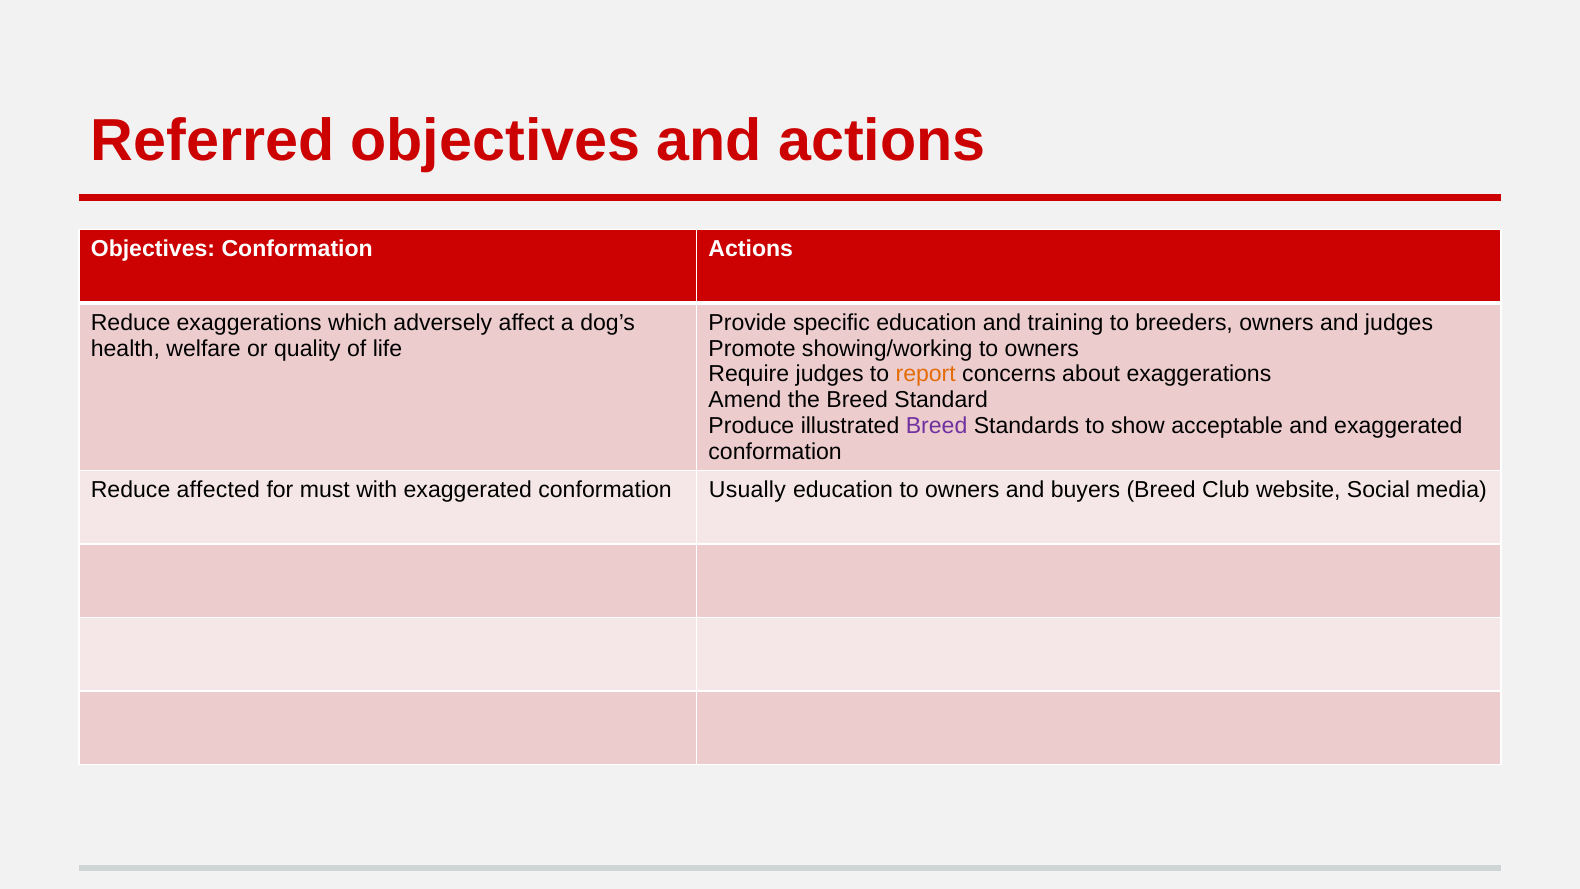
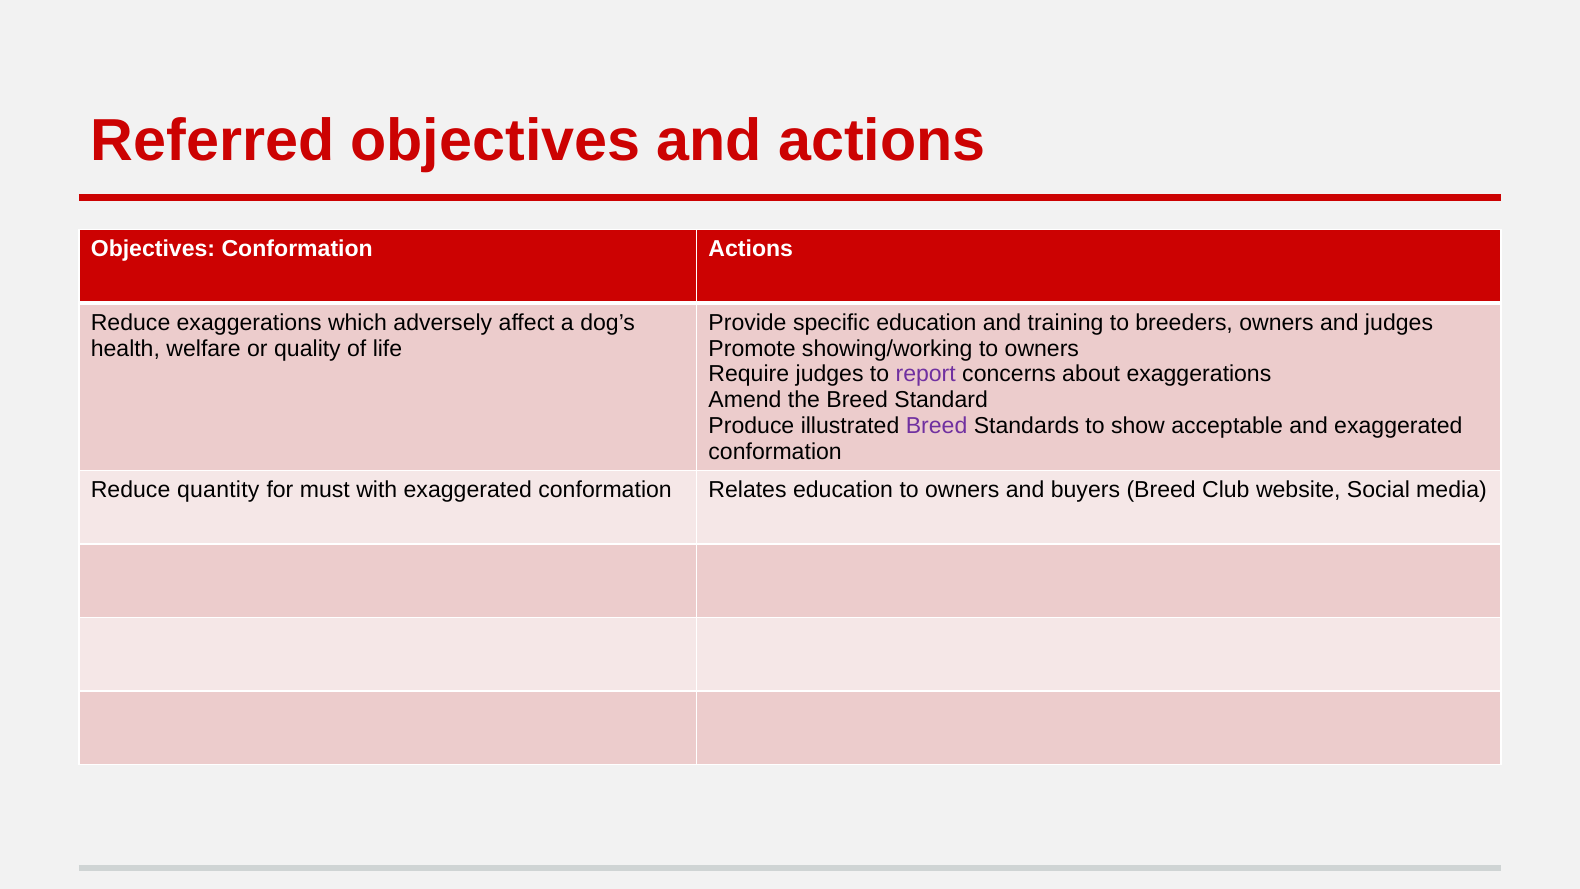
report colour: orange -> purple
affected: affected -> quantity
Usually: Usually -> Relates
